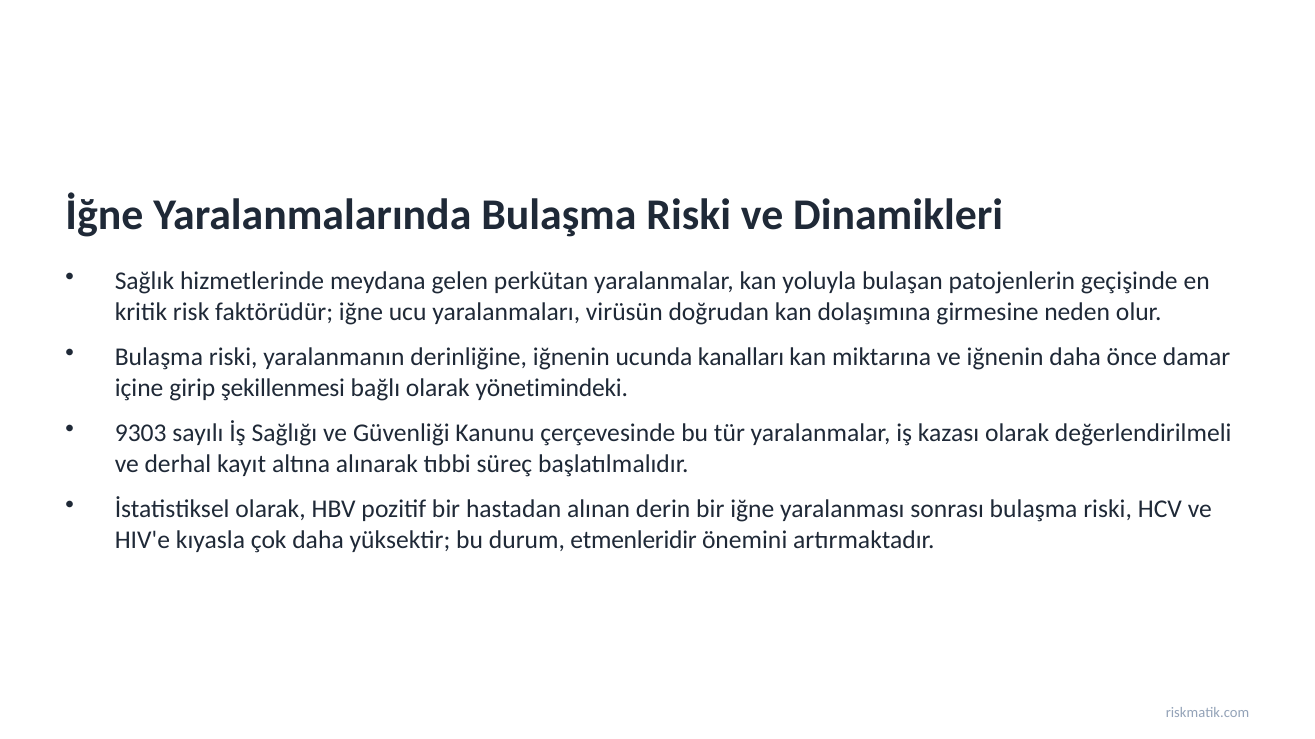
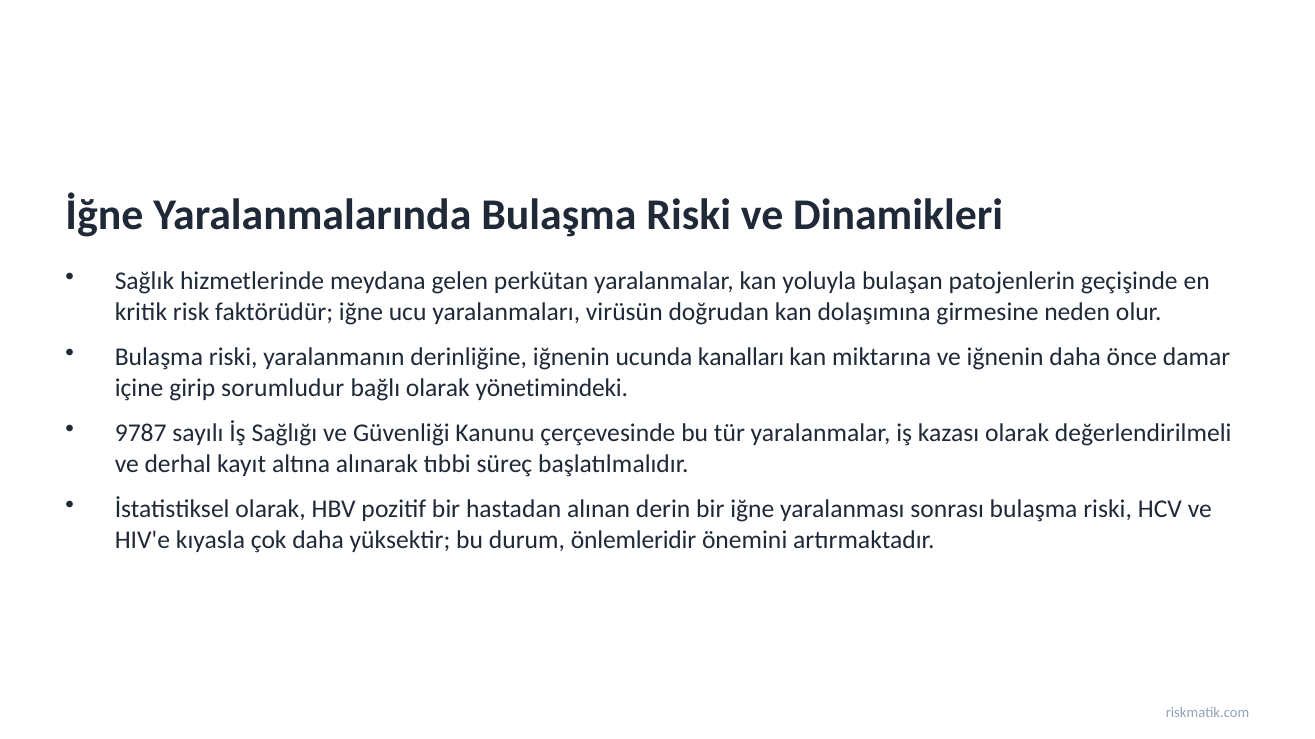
şekillenmesi: şekillenmesi -> sorumludur
9303: 9303 -> 9787
etmenleridir: etmenleridir -> önlemleridir
